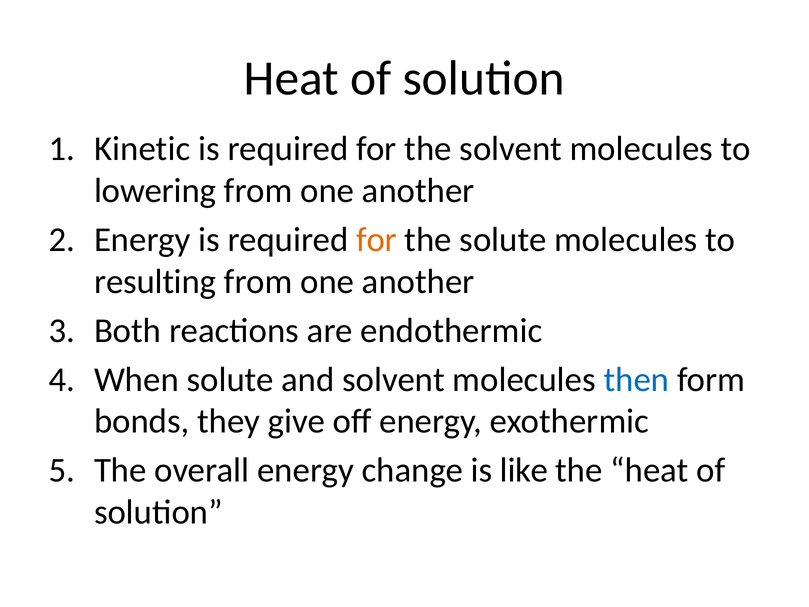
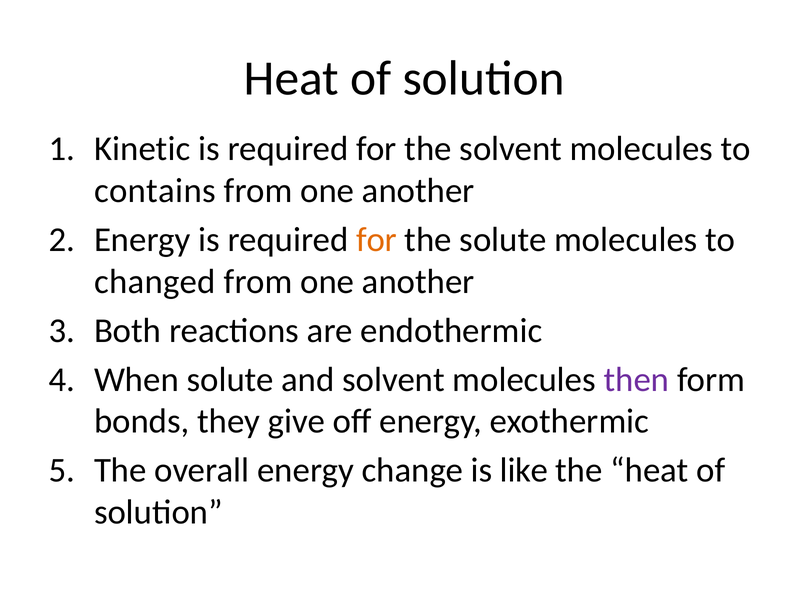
lowering: lowering -> contains
resulting: resulting -> changed
then colour: blue -> purple
